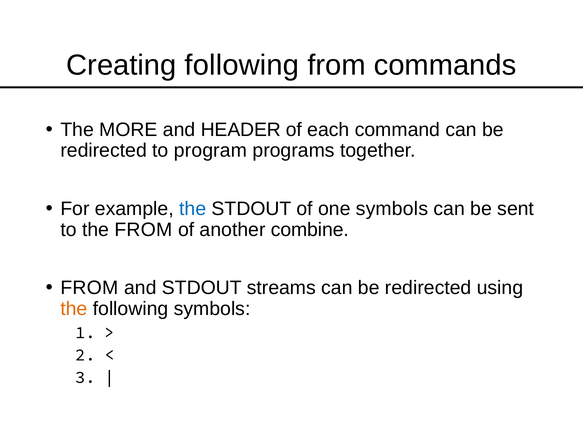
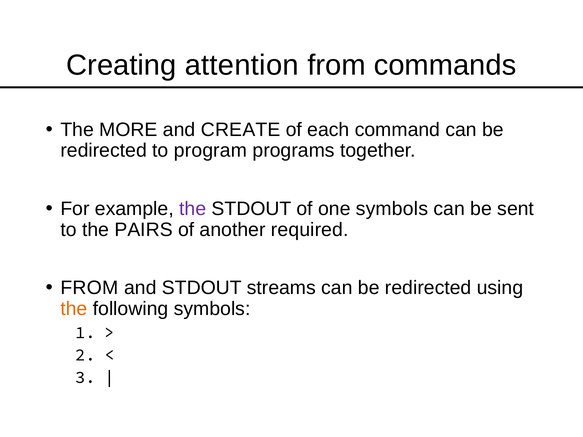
Creating following: following -> attention
HEADER: HEADER -> CREATE
the at (193, 209) colour: blue -> purple
the FROM: FROM -> PAIRS
combine: combine -> required
